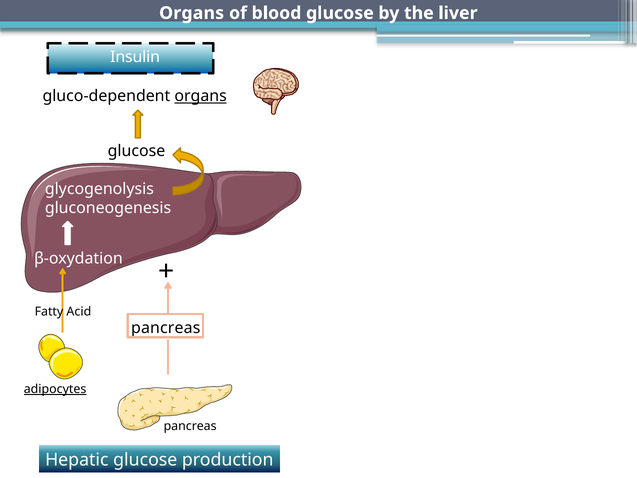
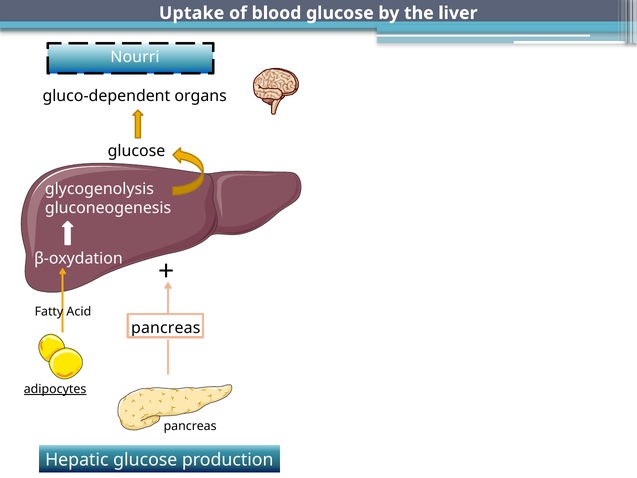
Organs at (192, 13): Organs -> Uptake
Insulin at (135, 57): Insulin -> Nourri
organs at (201, 96) underline: present -> none
